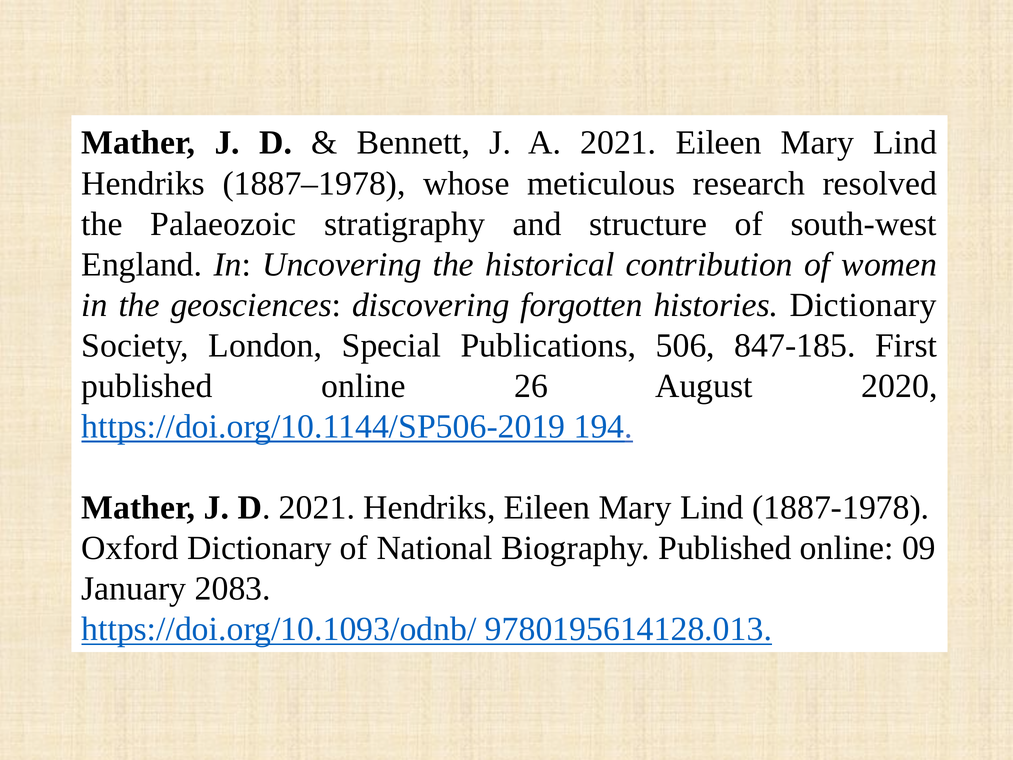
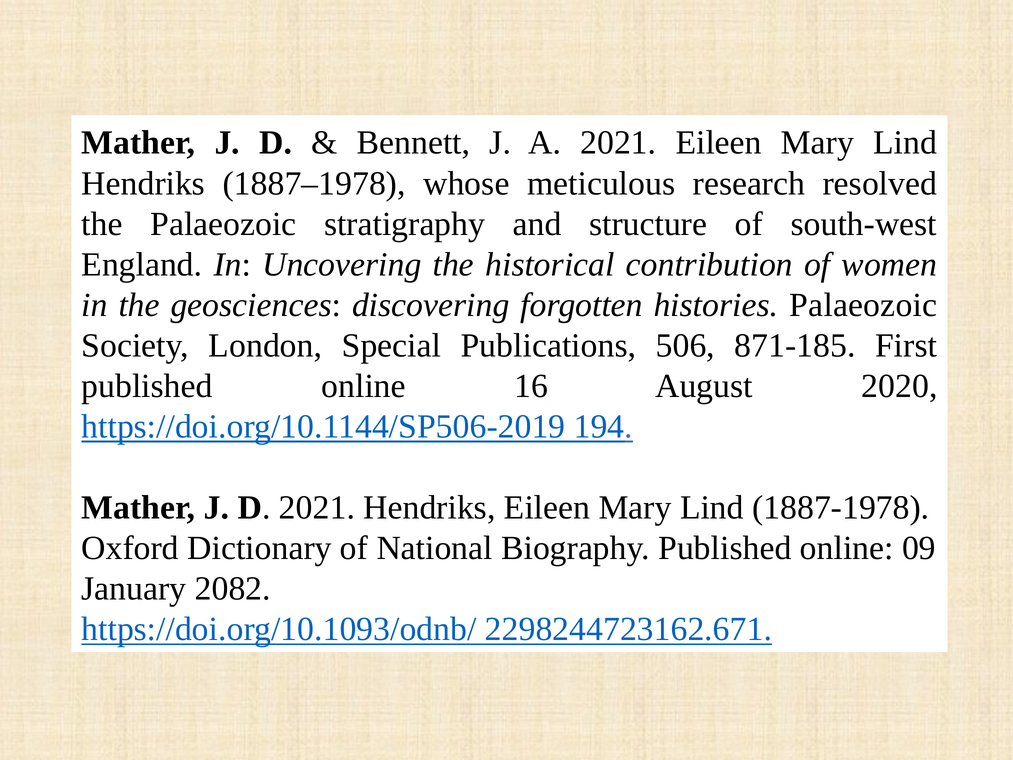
histories Dictionary: Dictionary -> Palaeozoic
847-185: 847-185 -> 871-185
26: 26 -> 16
2083: 2083 -> 2082
9780195614128.013: 9780195614128.013 -> 2298244723162.671
